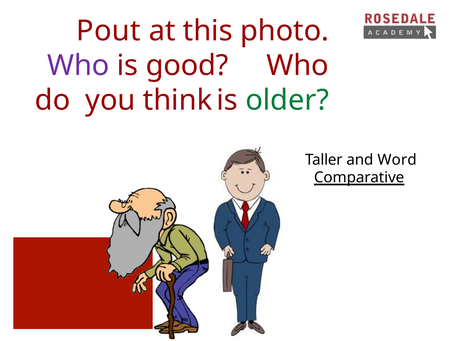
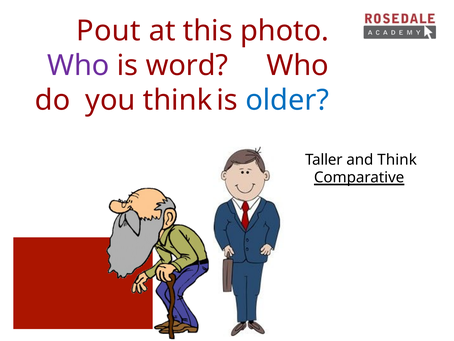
good: good -> word
older colour: green -> blue
Word: Word -> Think
